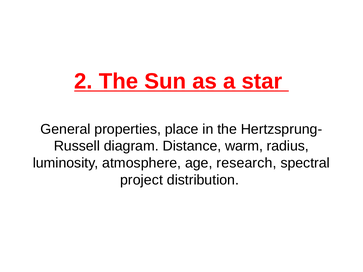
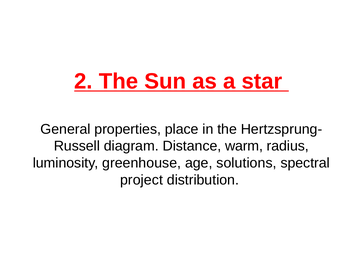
atmosphere: atmosphere -> greenhouse
research: research -> solutions
